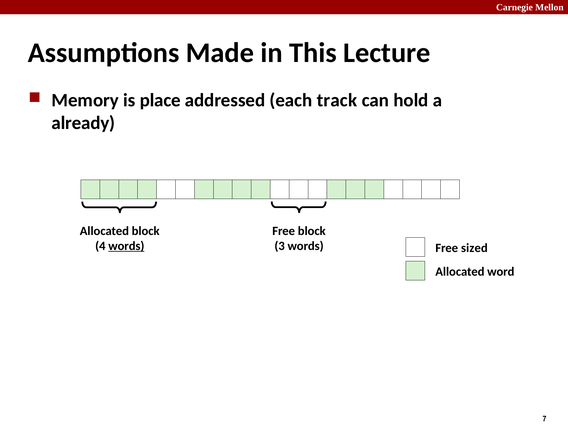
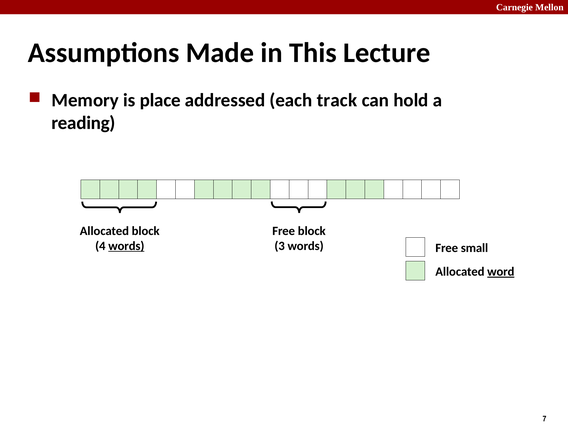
already: already -> reading
sized: sized -> small
word underline: none -> present
